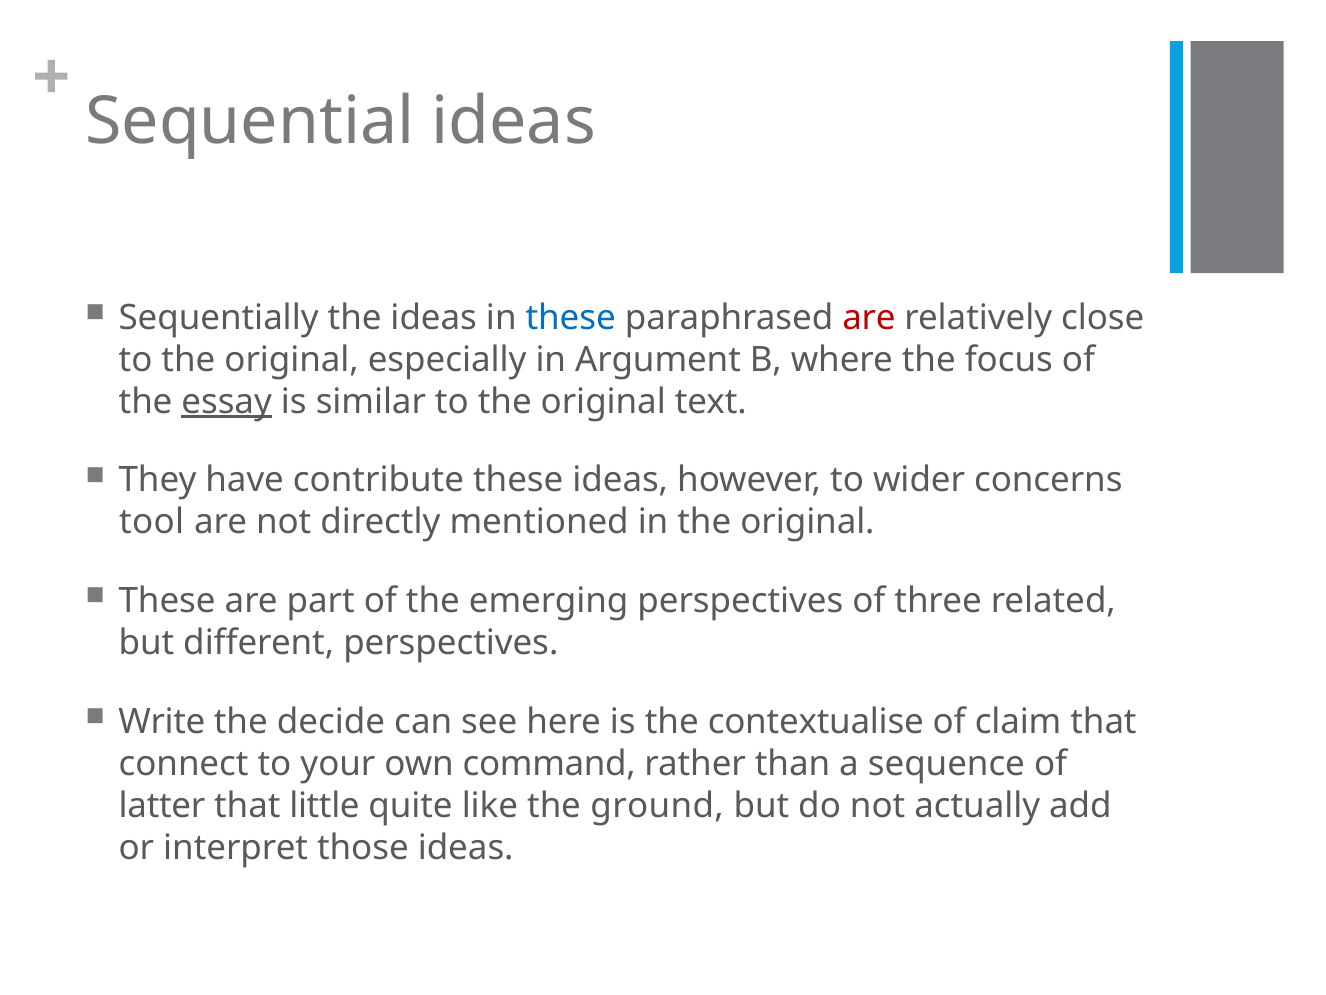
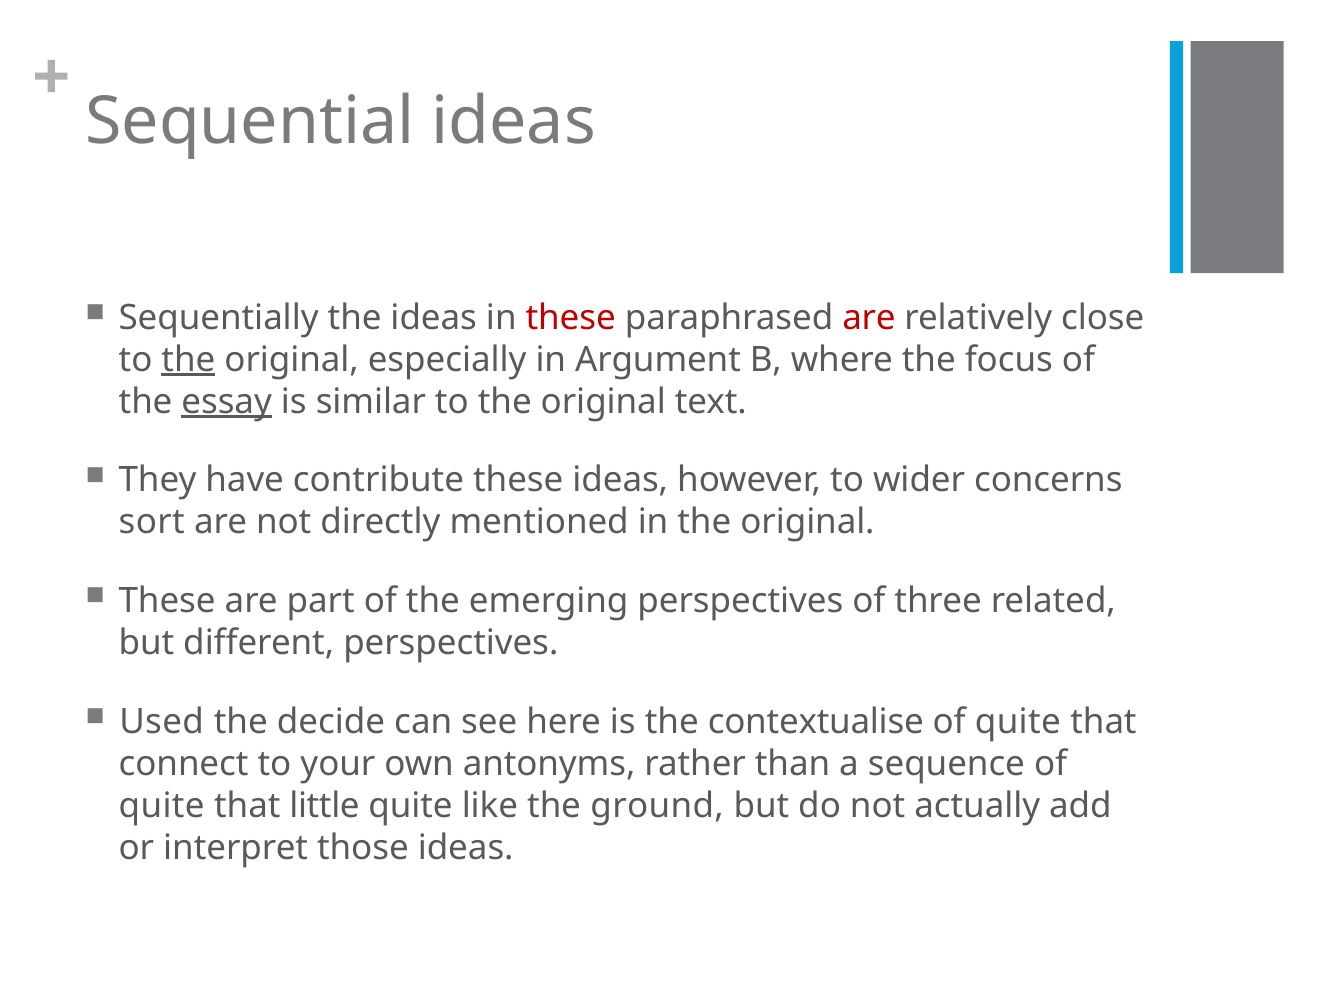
these at (571, 317) colour: blue -> red
the at (188, 359) underline: none -> present
tool: tool -> sort
Write: Write -> Used
claim at (1018, 722): claim -> quite
command: command -> antonyms
latter at (162, 806): latter -> quite
